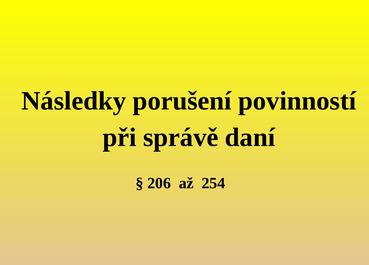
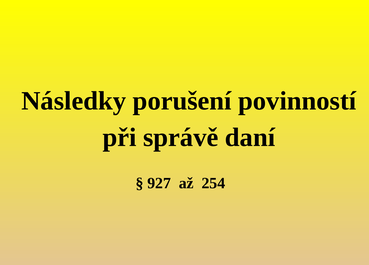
206: 206 -> 927
